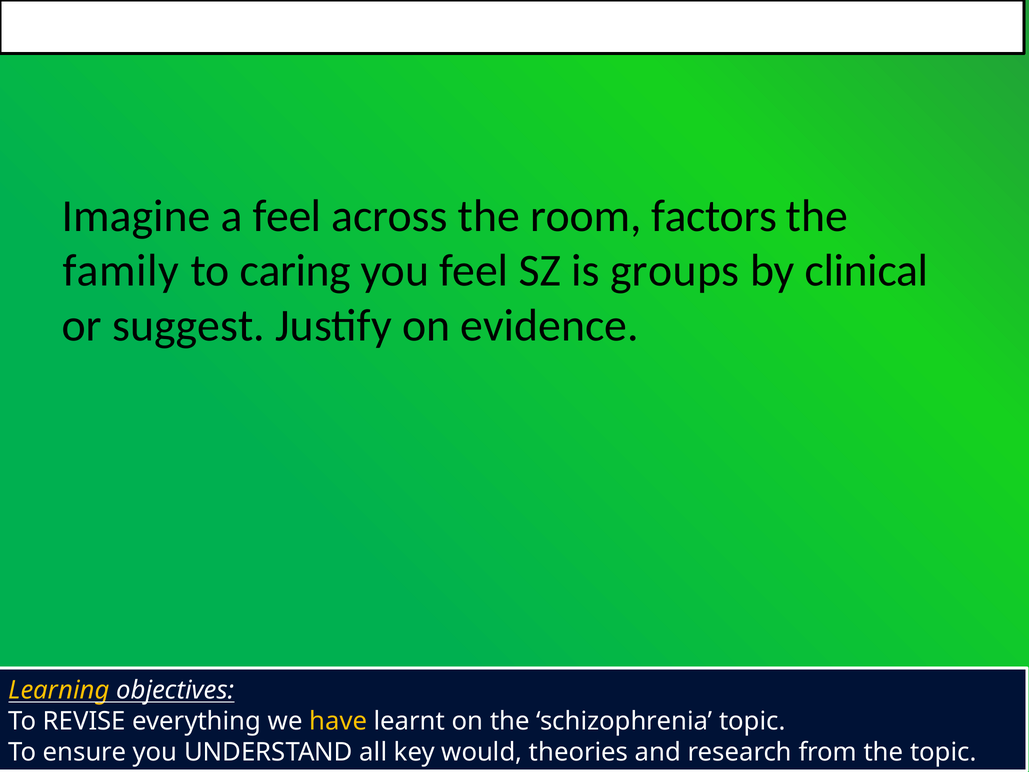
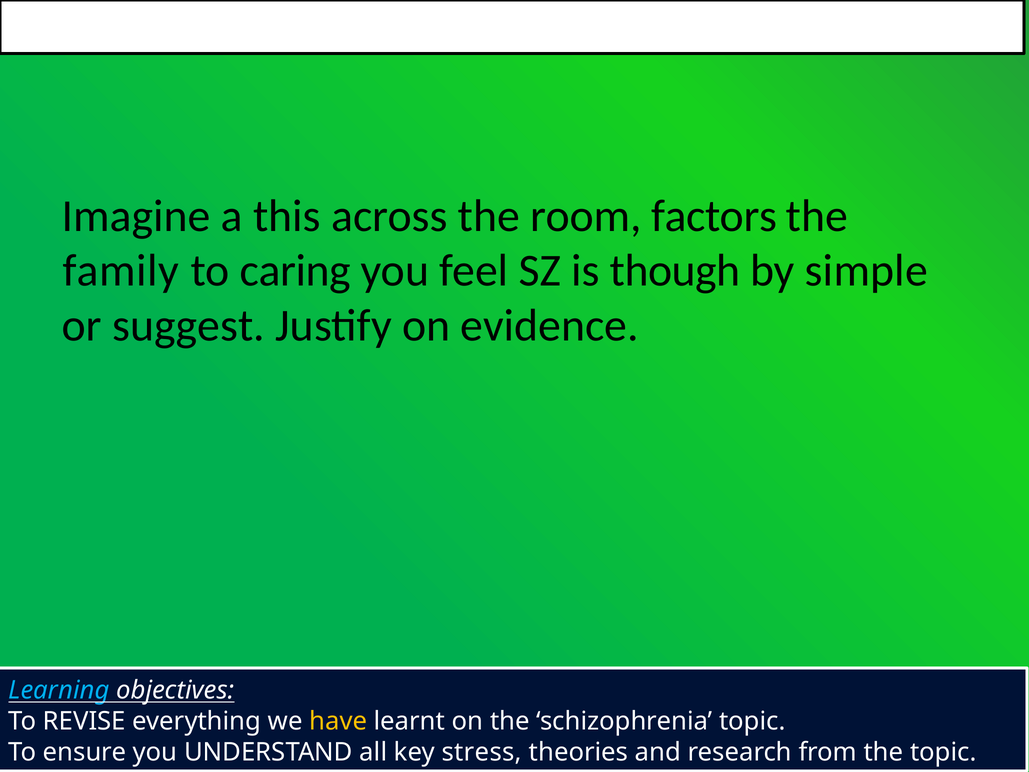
a feel: feel -> this
groups: groups -> though
clinical: clinical -> simple
Learning colour: yellow -> light blue
would: would -> stress
